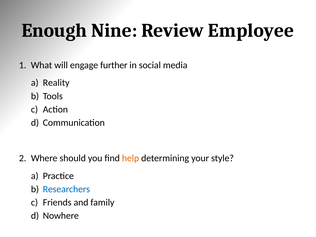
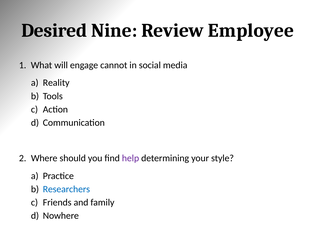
Enough: Enough -> Desired
further: further -> cannot
help colour: orange -> purple
